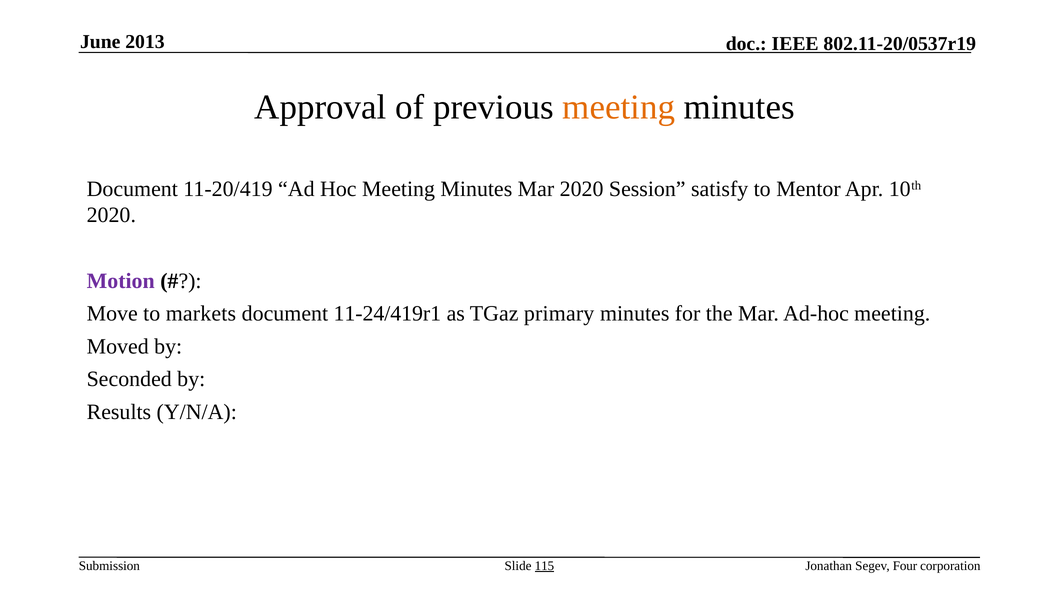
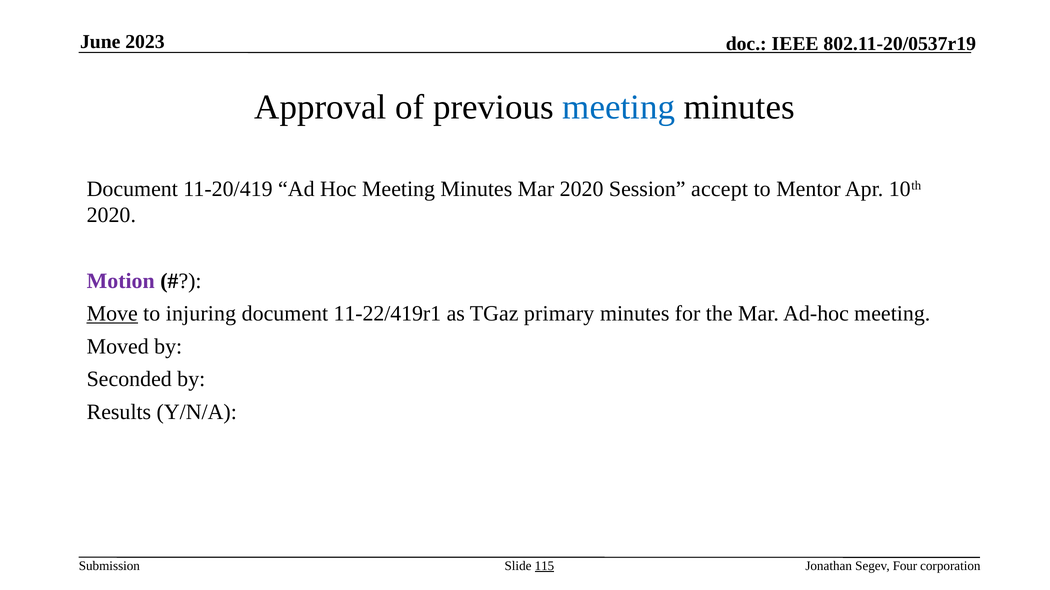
2013: 2013 -> 2023
meeting at (619, 107) colour: orange -> blue
satisfy: satisfy -> accept
Move underline: none -> present
markets: markets -> injuring
11-24/419r1: 11-24/419r1 -> 11-22/419r1
